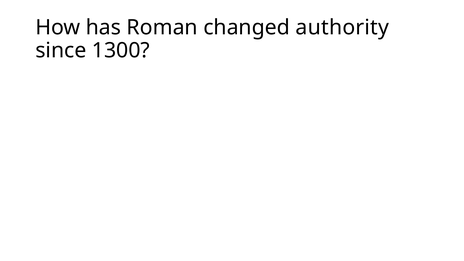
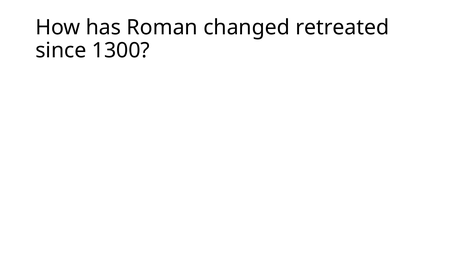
authority: authority -> retreated
